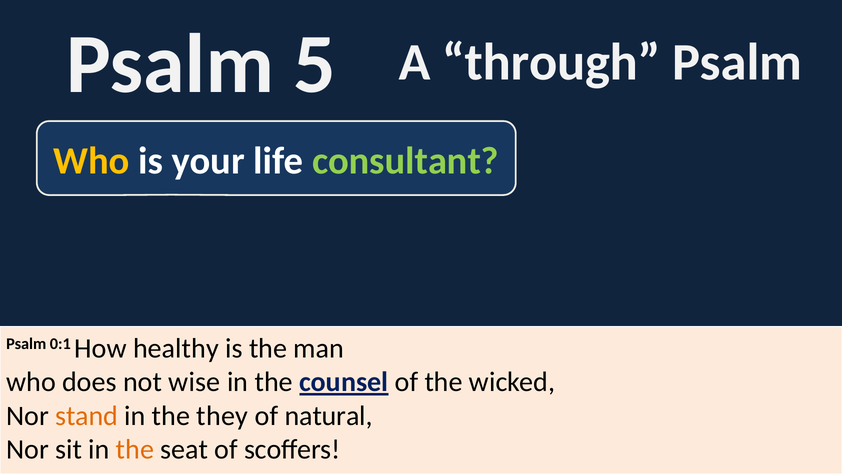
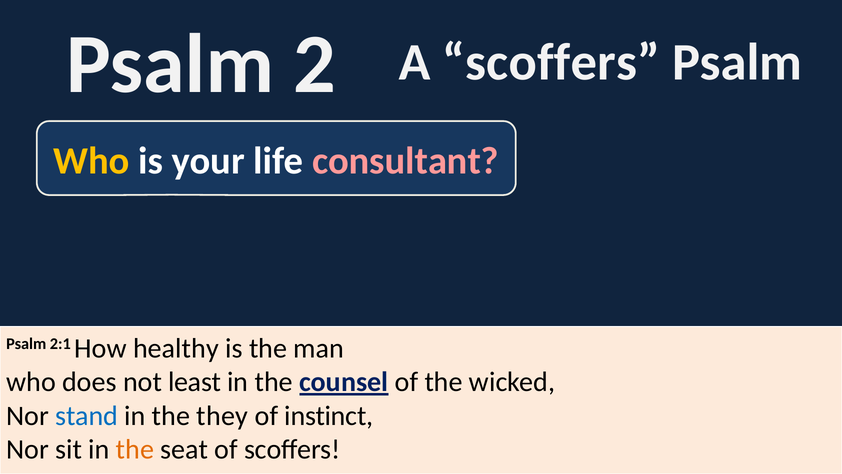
5: 5 -> 2
A through: through -> scoffers
consultant colour: light green -> pink
0:1: 0:1 -> 2:1
wise: wise -> least
stand colour: orange -> blue
natural: natural -> instinct
